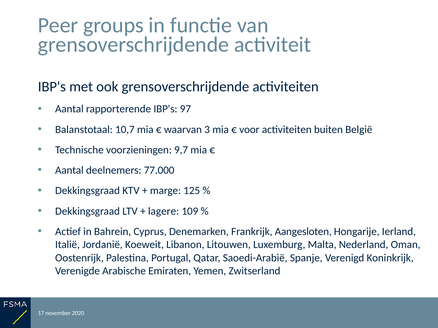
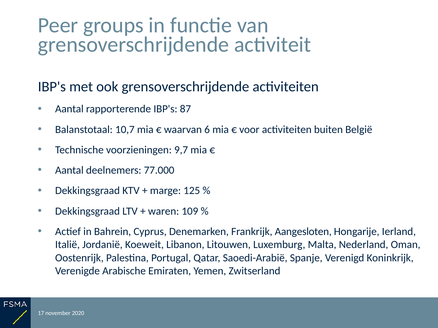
97: 97 -> 87
3: 3 -> 6
lagere: lagere -> waren
